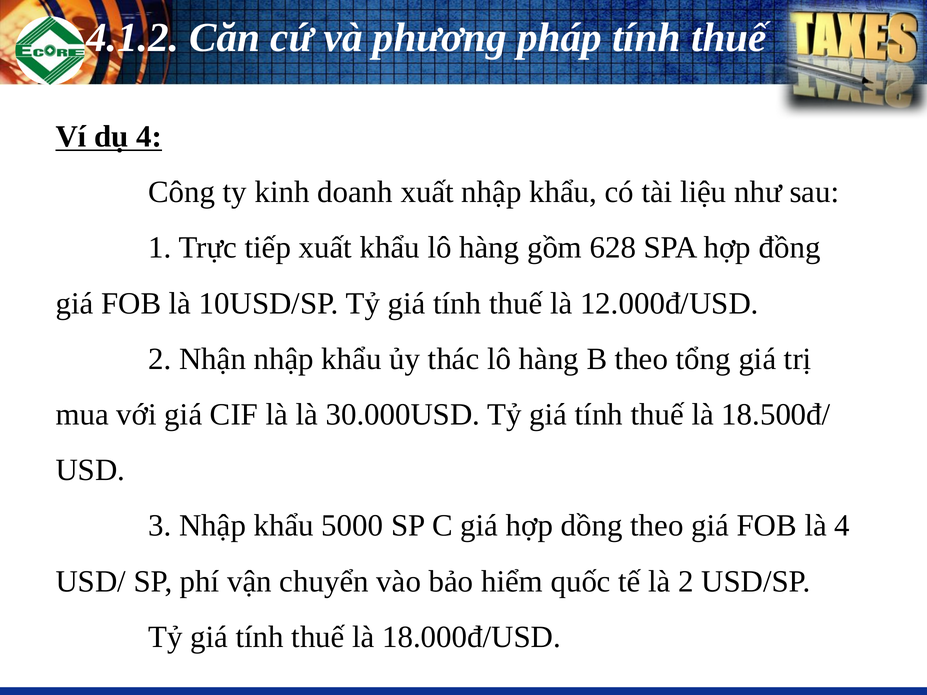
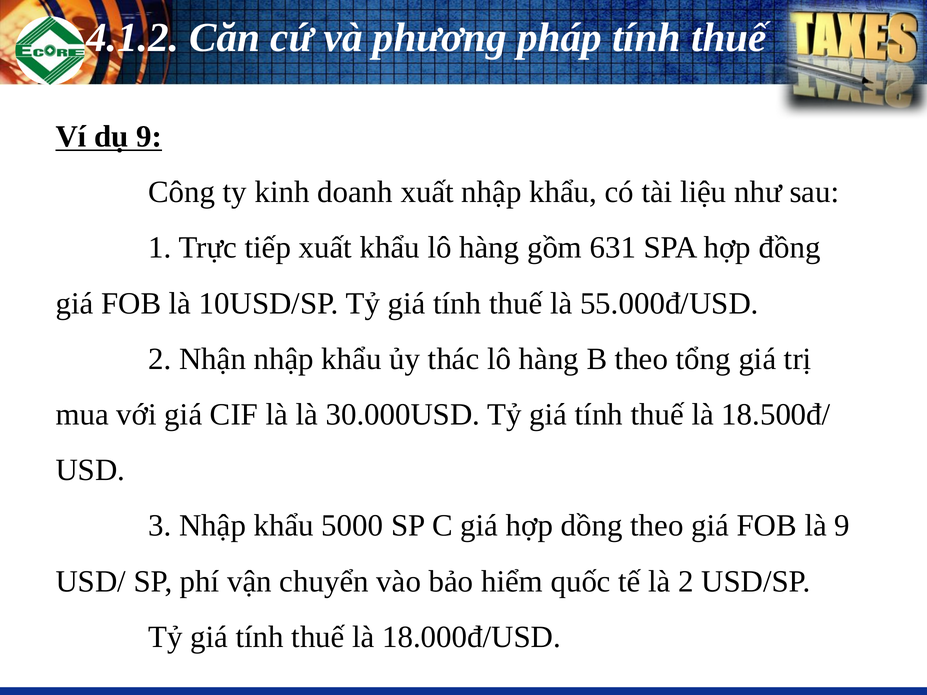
dụ 4: 4 -> 9
628: 628 -> 631
12.000đ/USD: 12.000đ/USD -> 55.000đ/USD
là 4: 4 -> 9
